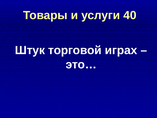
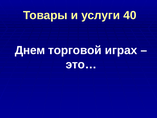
Штук: Штук -> Днем
